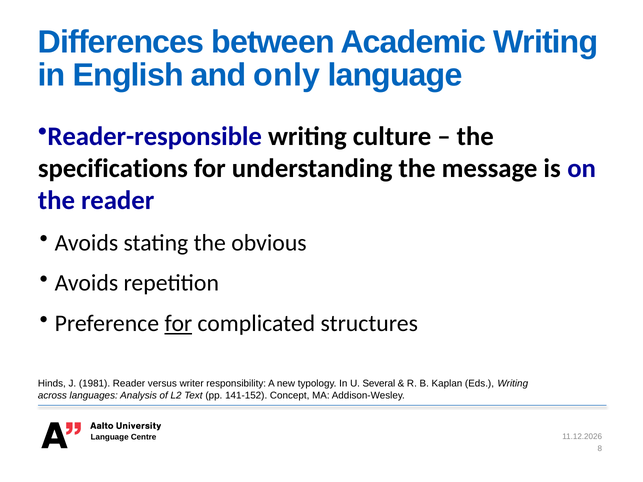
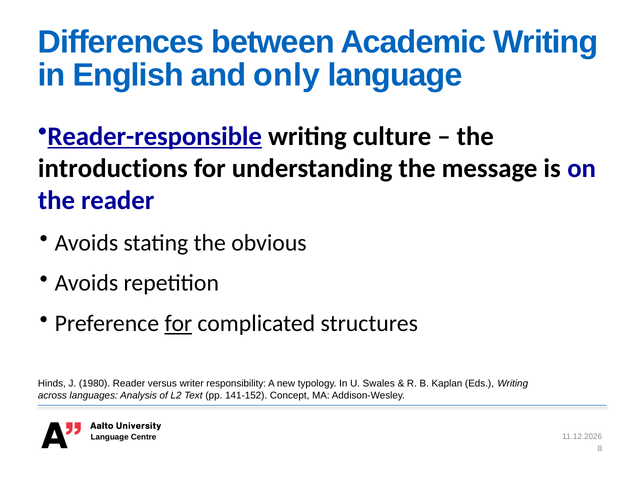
Reader-responsible underline: none -> present
specifications: specifications -> introductions
1981: 1981 -> 1980
Several: Several -> Swales
